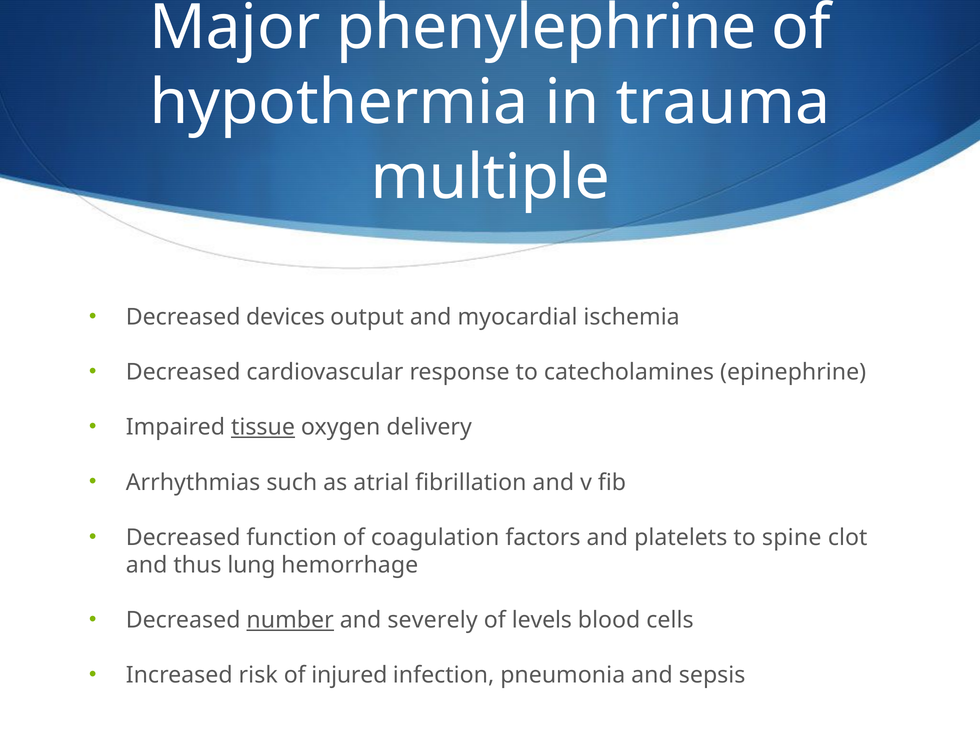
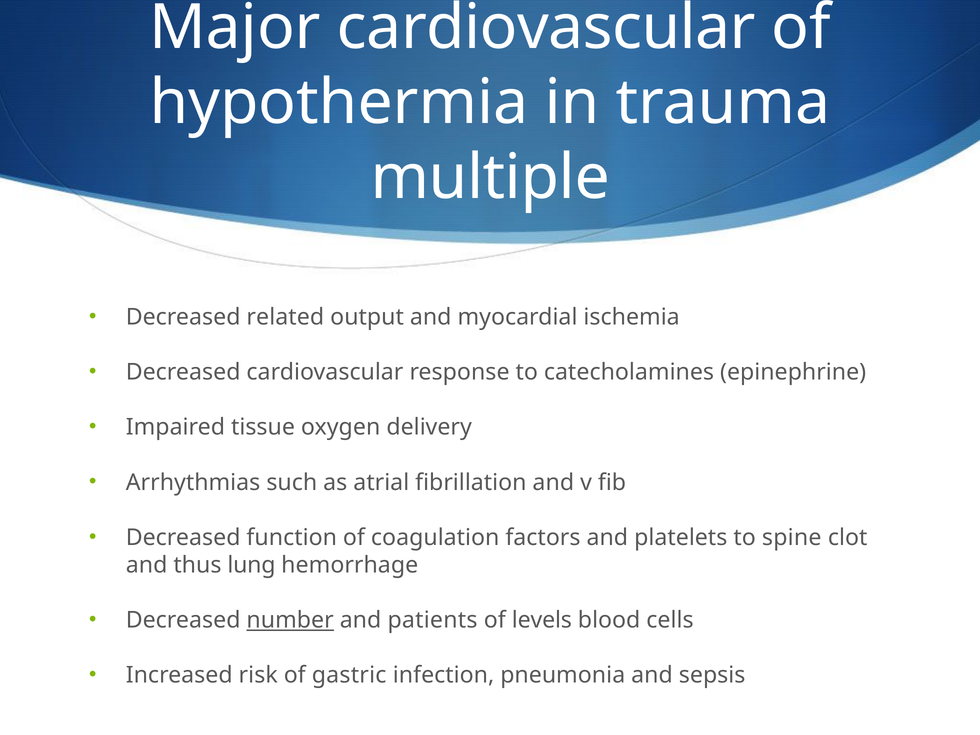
Major phenylephrine: phenylephrine -> cardiovascular
devices: devices -> related
tissue underline: present -> none
severely: severely -> patients
injured: injured -> gastric
